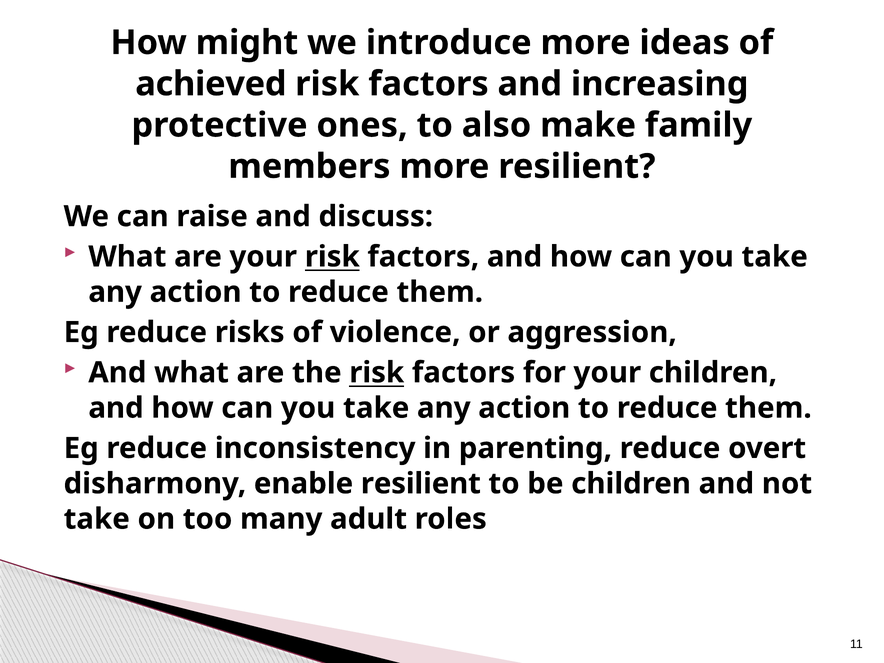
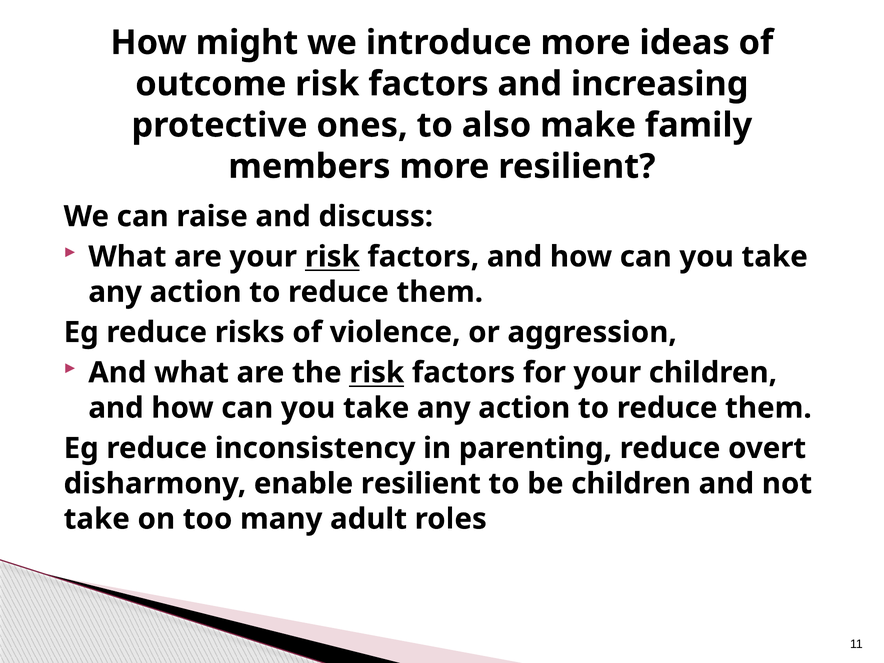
achieved: achieved -> outcome
